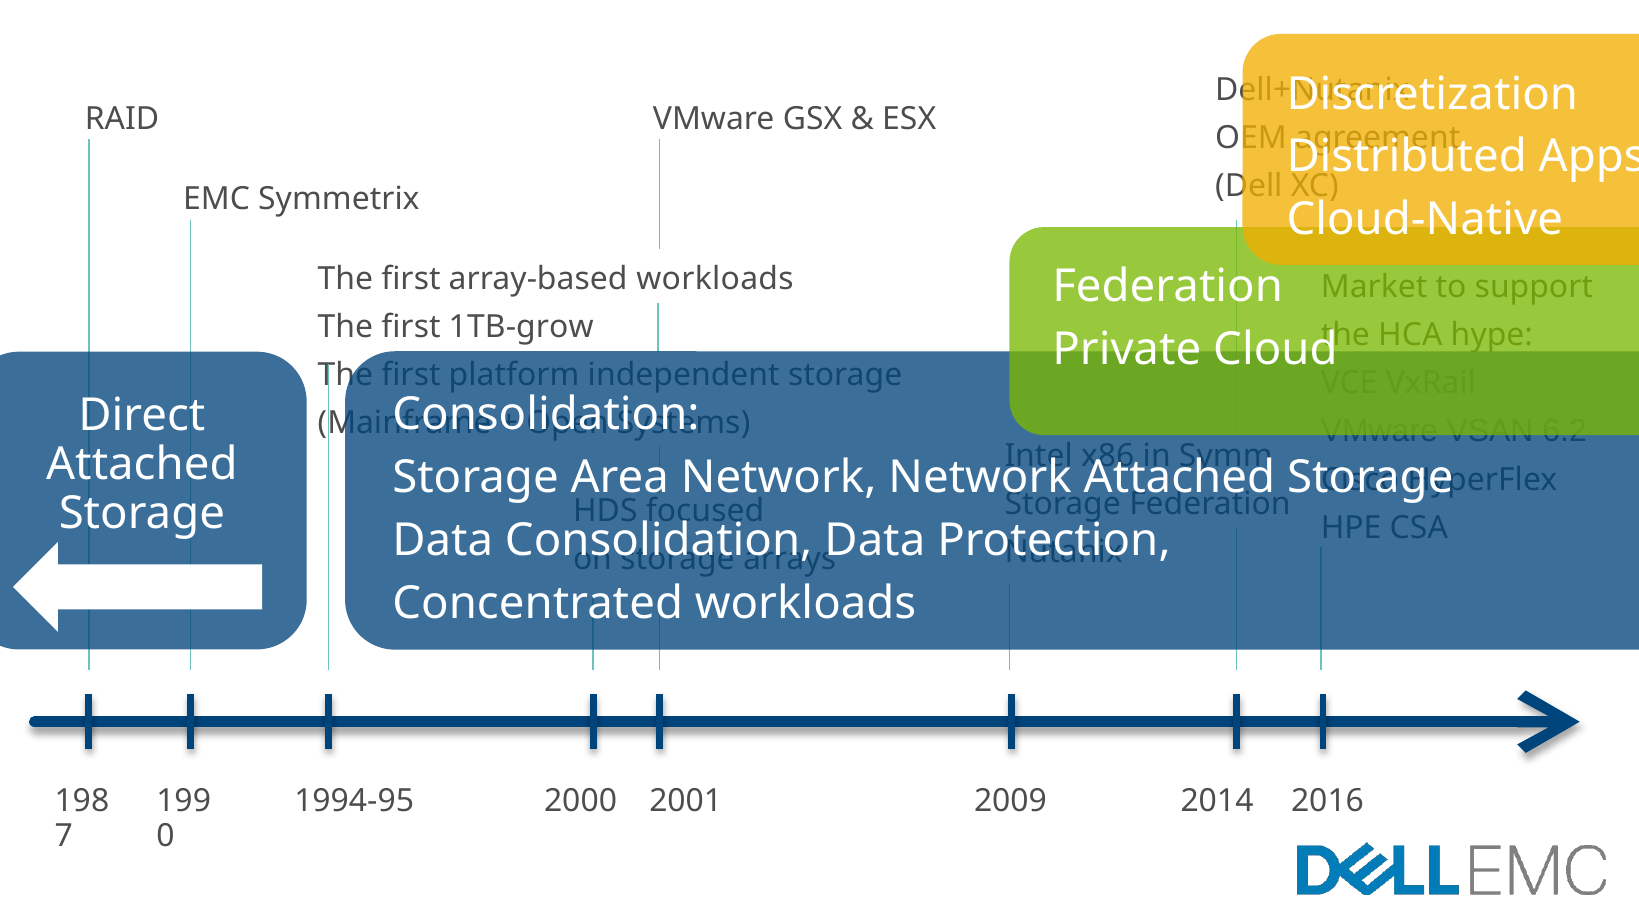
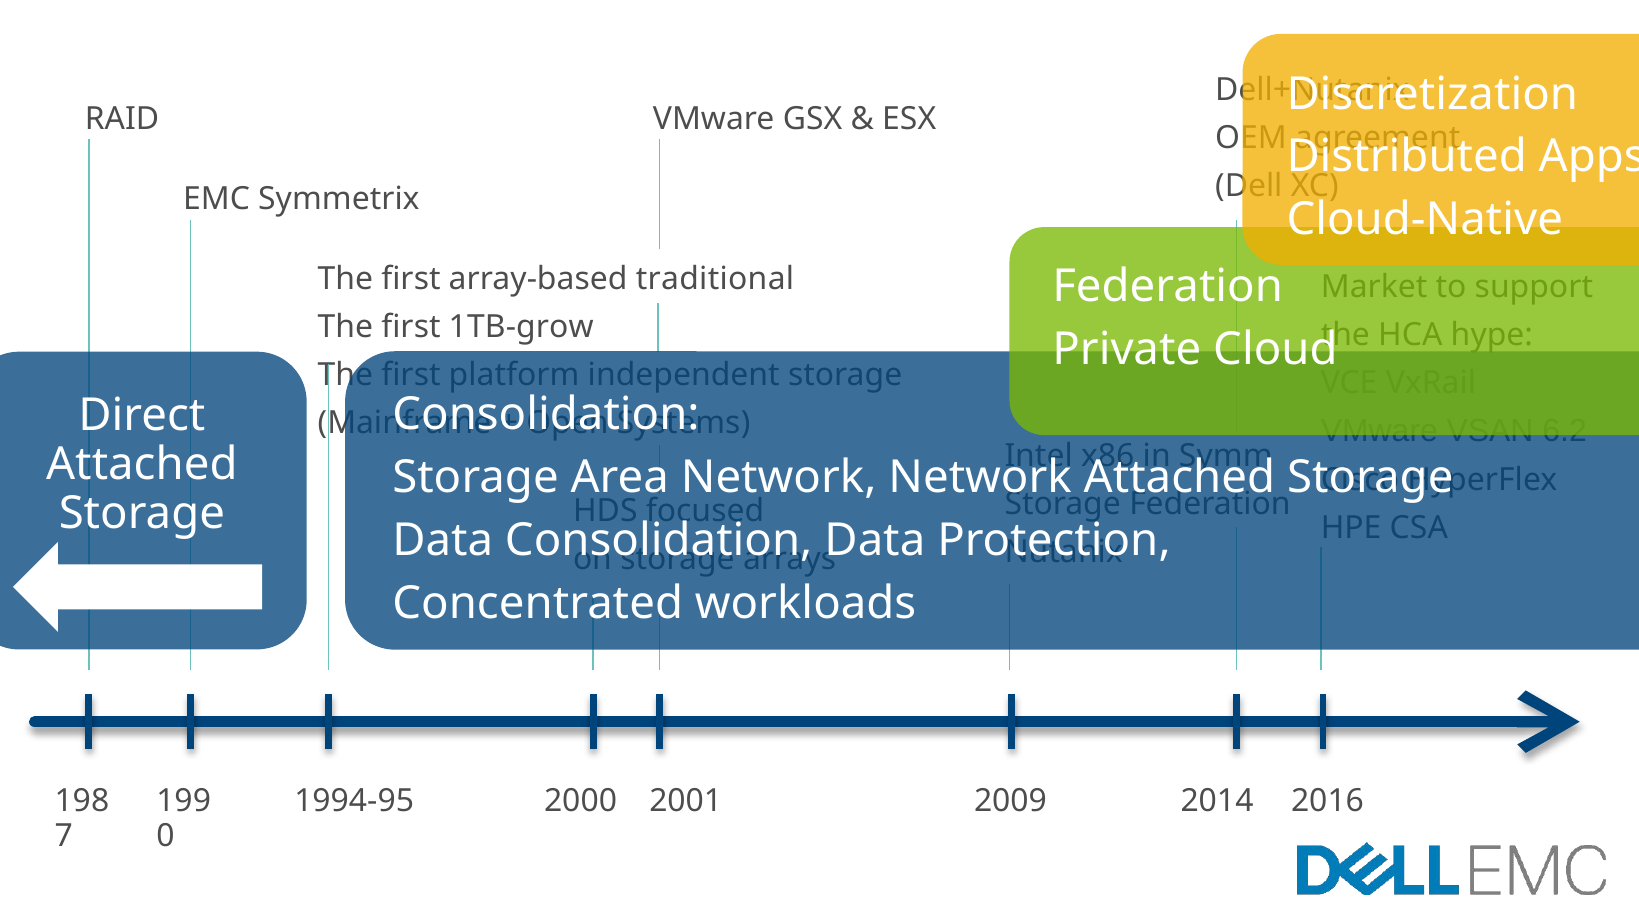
array-based workloads: workloads -> traditional
